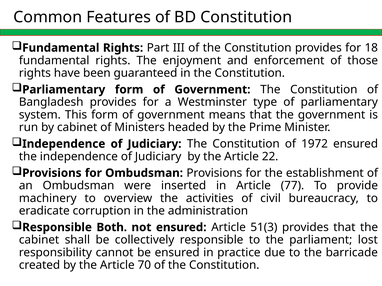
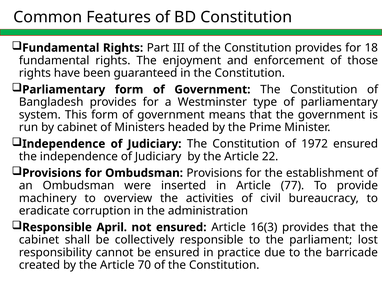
Both: Both -> April
51(3: 51(3 -> 16(3
